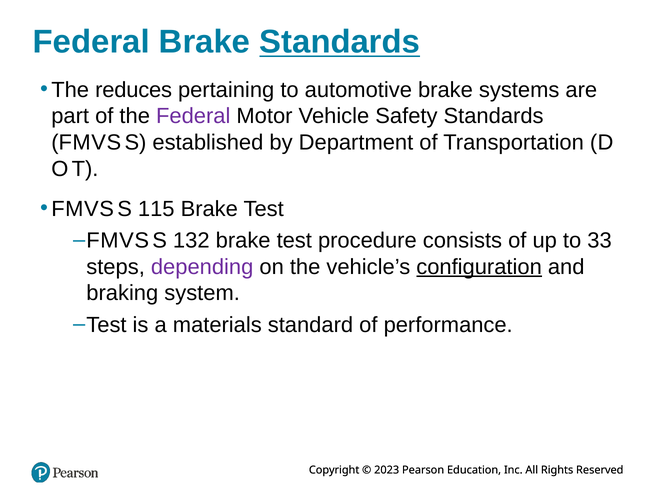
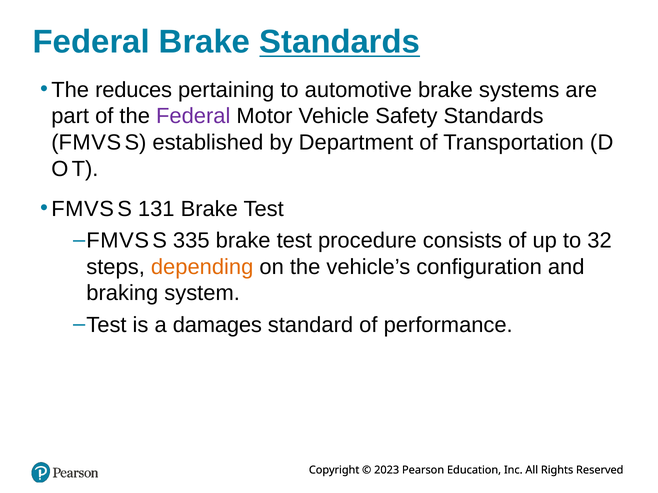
115: 115 -> 131
132: 132 -> 335
33: 33 -> 32
depending colour: purple -> orange
configuration underline: present -> none
materials: materials -> damages
